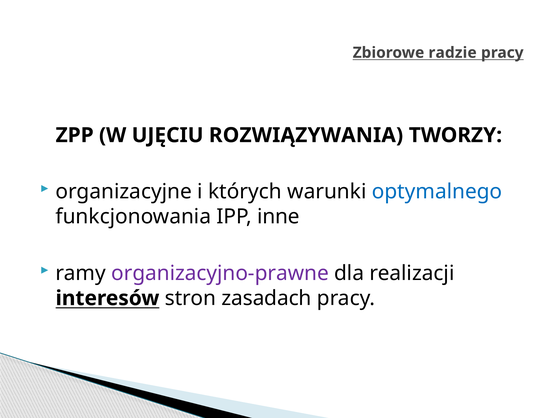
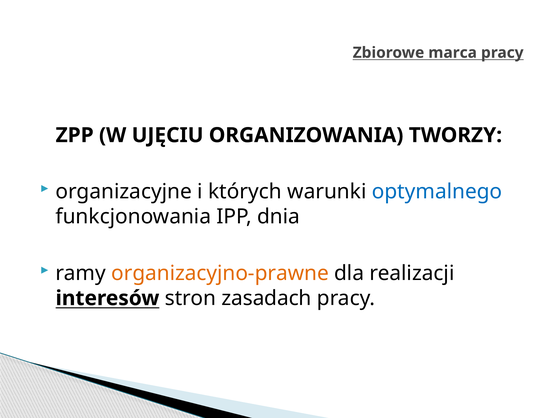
radzie: radzie -> marca
ROZWIĄZYWANIA: ROZWIĄZYWANIA -> ORGANIZOWANIA
inne: inne -> dnia
organizacyjno-prawne colour: purple -> orange
